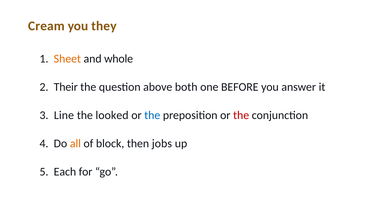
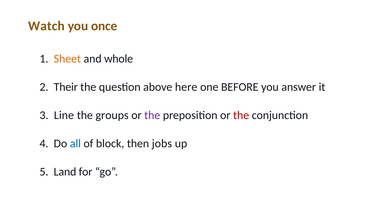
Cream: Cream -> Watch
they: they -> once
both: both -> here
looked: looked -> groups
the at (152, 115) colour: blue -> purple
all colour: orange -> blue
Each: Each -> Land
